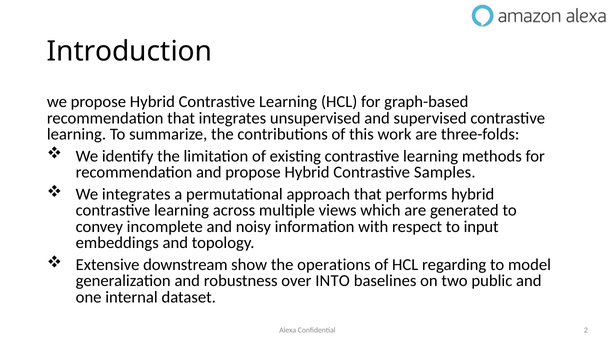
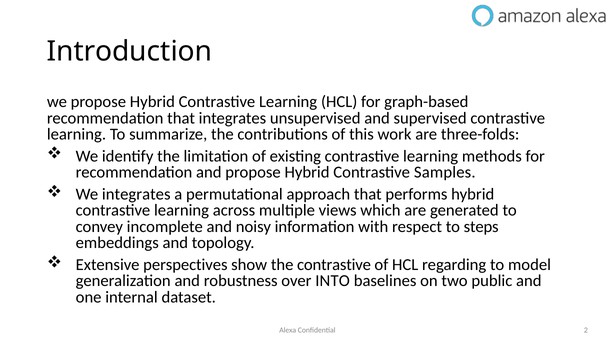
input: input -> steps
downstream: downstream -> perspectives
the operations: operations -> contrastive
